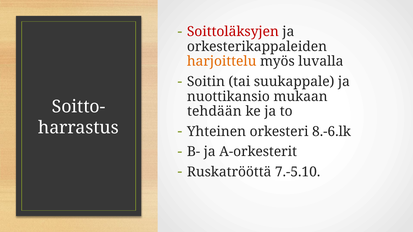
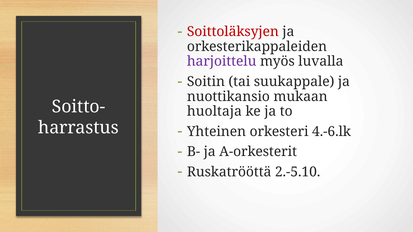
harjoittelu colour: orange -> purple
tehdään: tehdään -> huoltaja
8.-6.lk: 8.-6.lk -> 4.-6.lk
7.-5.10: 7.-5.10 -> 2.-5.10
